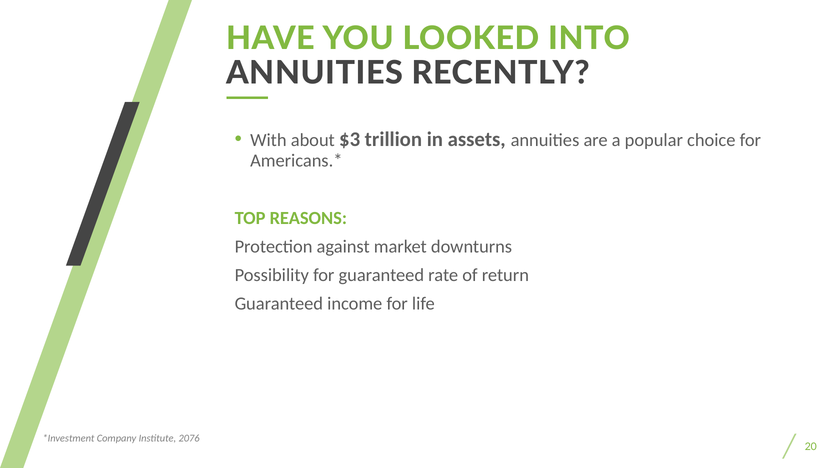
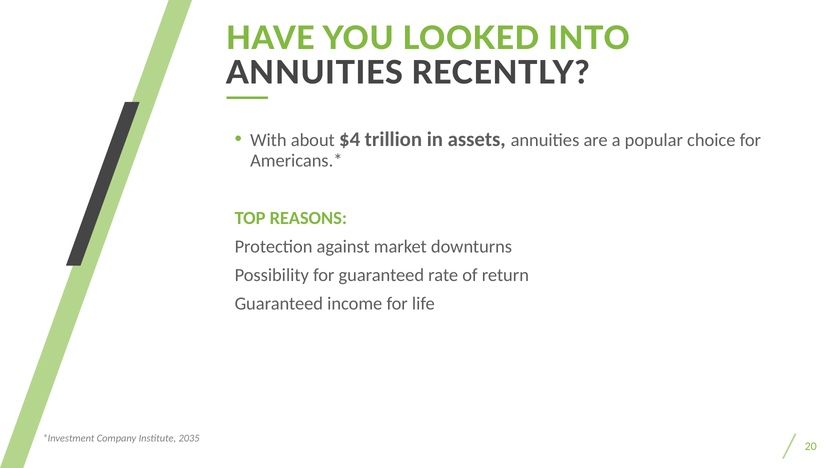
$3: $3 -> $4
2076: 2076 -> 2035
